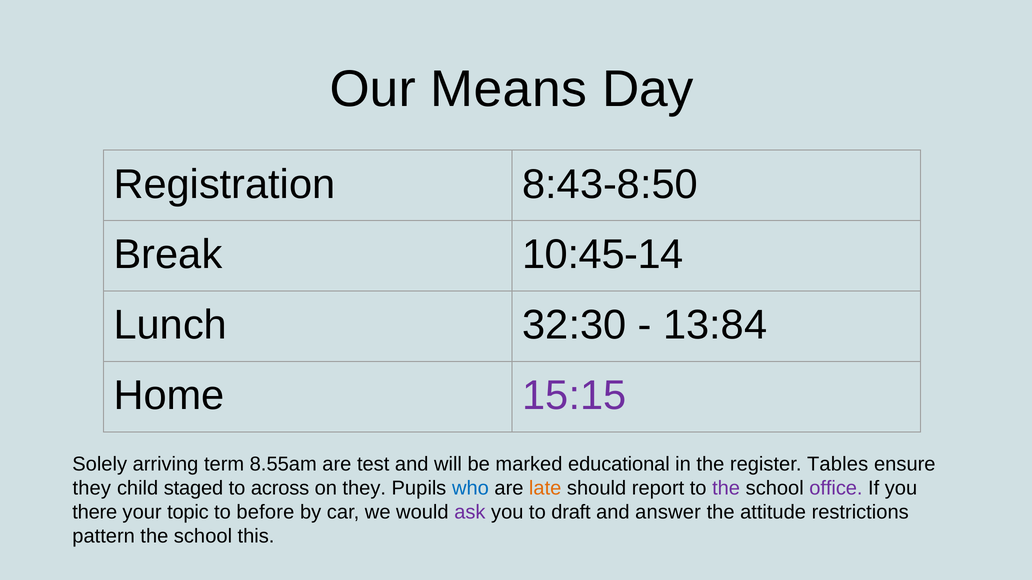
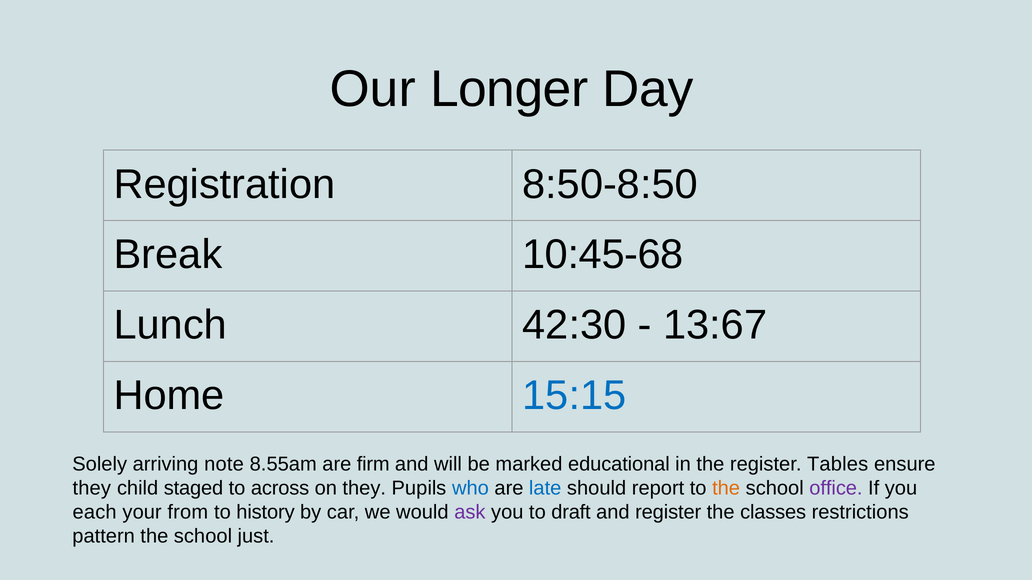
Means: Means -> Longer
8:43-8:50: 8:43-8:50 -> 8:50-8:50
10:45-14: 10:45-14 -> 10:45-68
32:30: 32:30 -> 42:30
13:84: 13:84 -> 13:67
15:15 colour: purple -> blue
term: term -> note
test: test -> firm
late colour: orange -> blue
the at (726, 489) colour: purple -> orange
there: there -> each
topic: topic -> from
before: before -> history
and answer: answer -> register
attitude: attitude -> classes
this: this -> just
